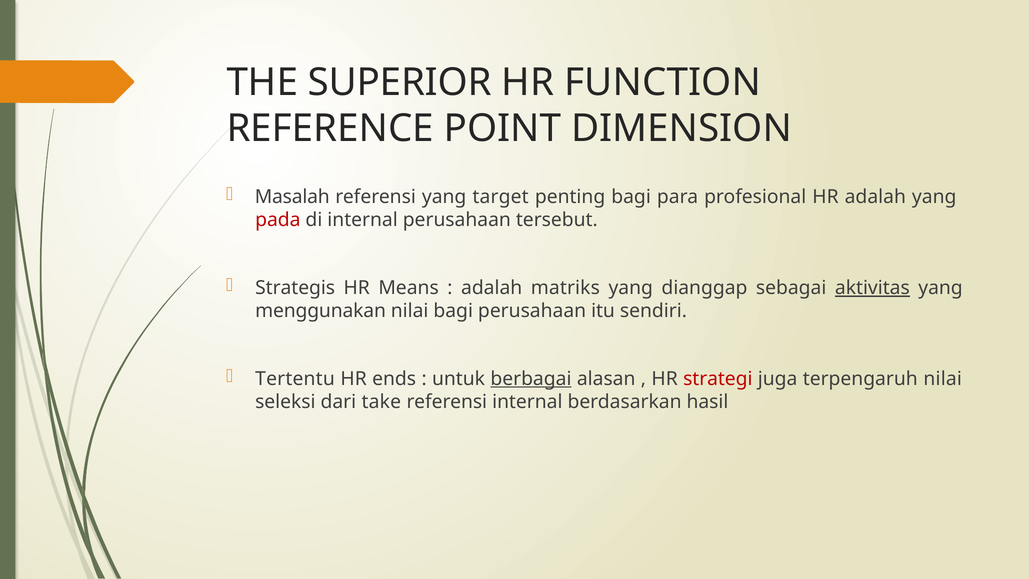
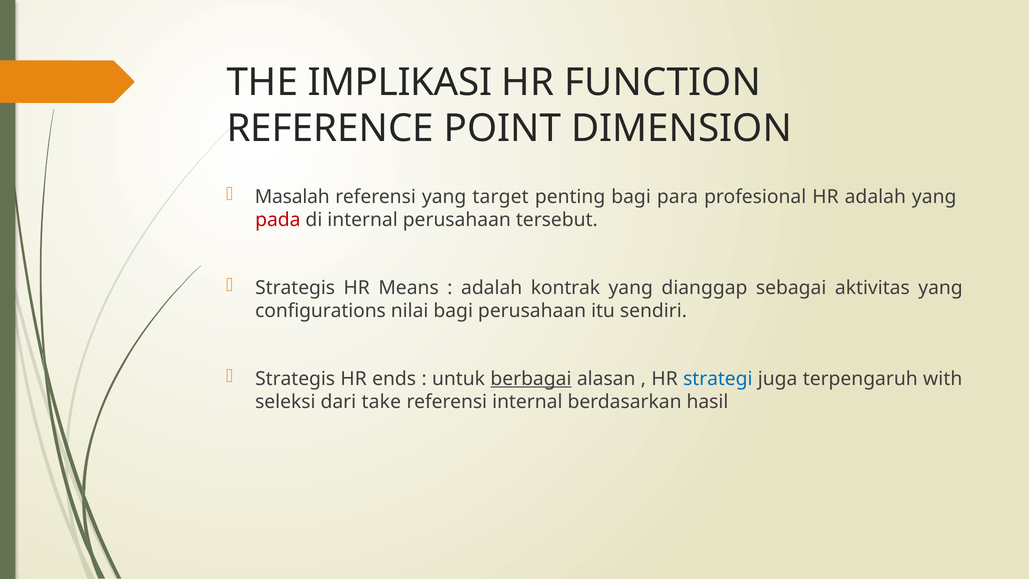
SUPERIOR: SUPERIOR -> IMPLIKASI
matriks: matriks -> kontrak
aktivitas underline: present -> none
menggunakan: menggunakan -> configurations
Tertentu at (295, 379): Tertentu -> Strategis
strategi colour: red -> blue
terpengaruh nilai: nilai -> with
